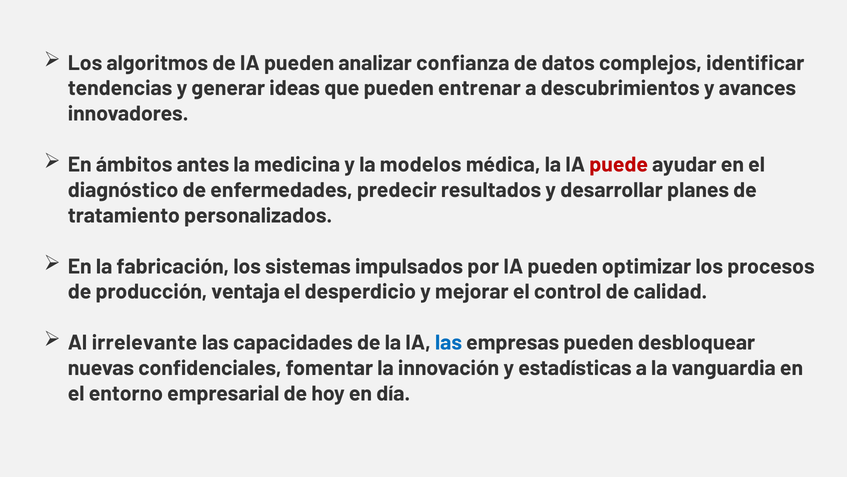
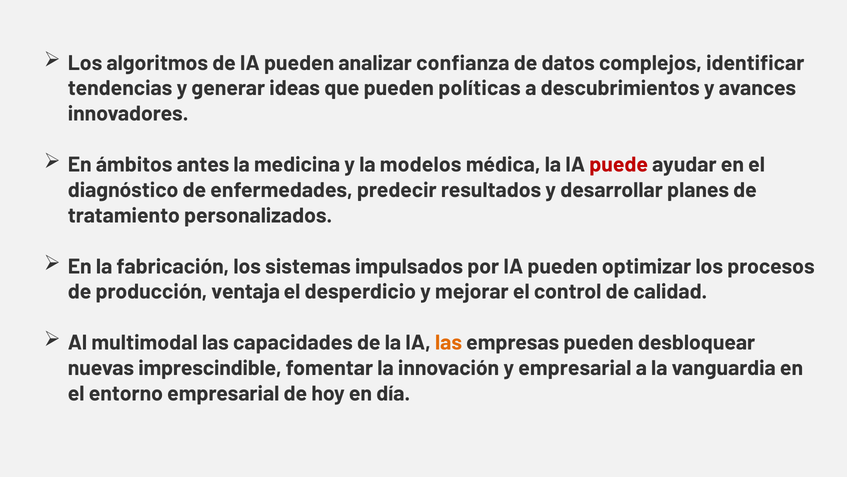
entrenar: entrenar -> políticas
irrelevante: irrelevante -> multimodal
las at (449, 342) colour: blue -> orange
confidenciales: confidenciales -> imprescindible
y estadísticas: estadísticas -> empresarial
